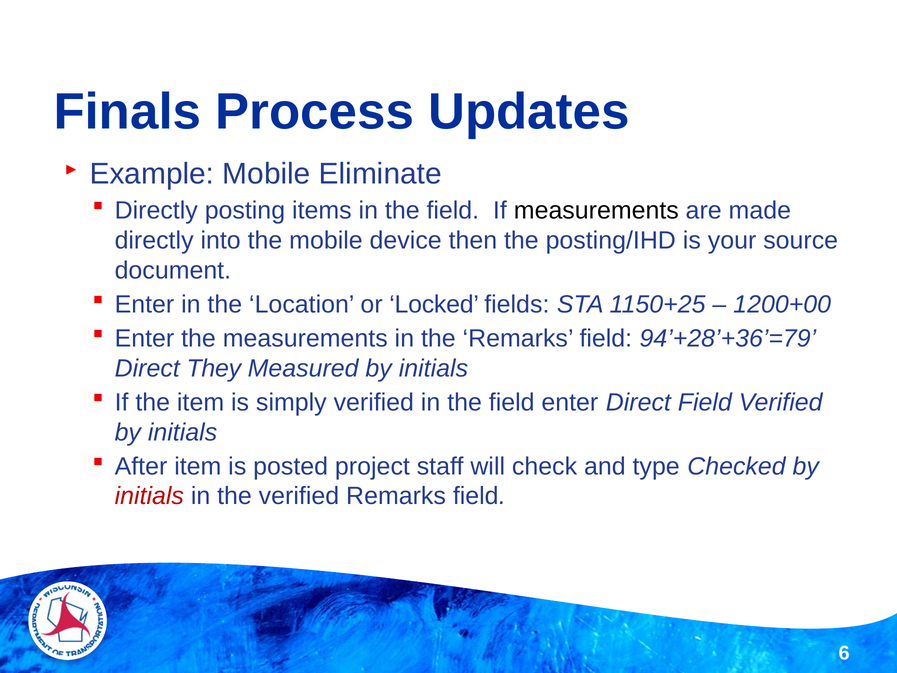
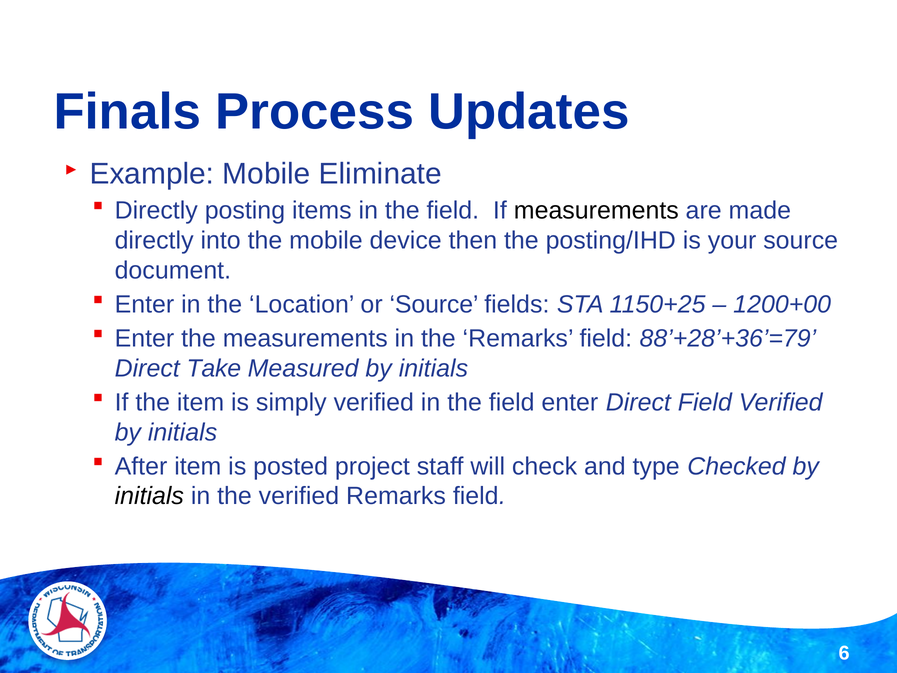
or Locked: Locked -> Source
94’+28’+36’=79: 94’+28’+36’=79 -> 88’+28’+36’=79
They: They -> Take
initials at (149, 496) colour: red -> black
